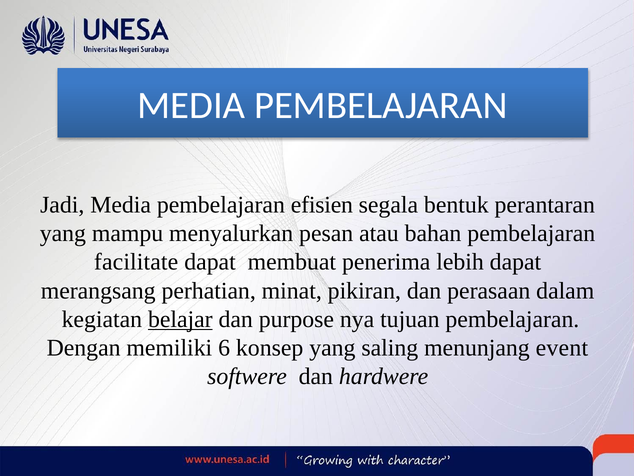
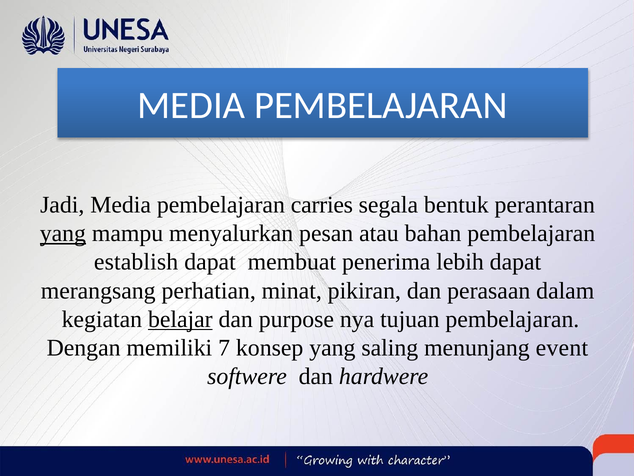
efisien: efisien -> carries
yang at (63, 233) underline: none -> present
facilitate: facilitate -> establish
6: 6 -> 7
